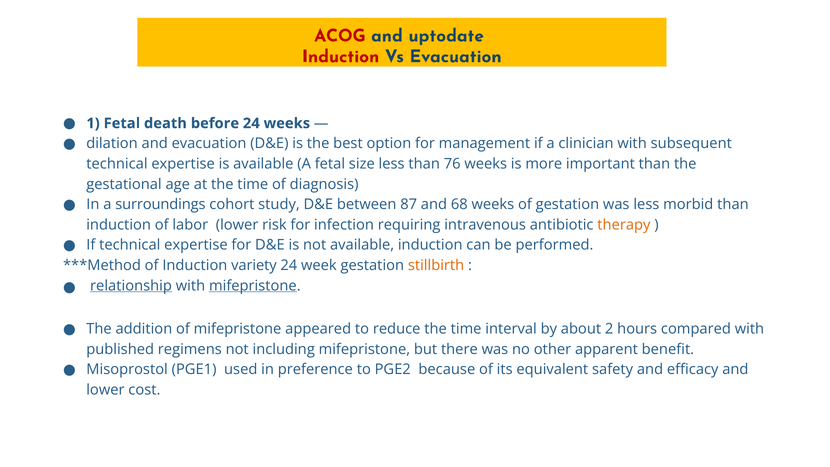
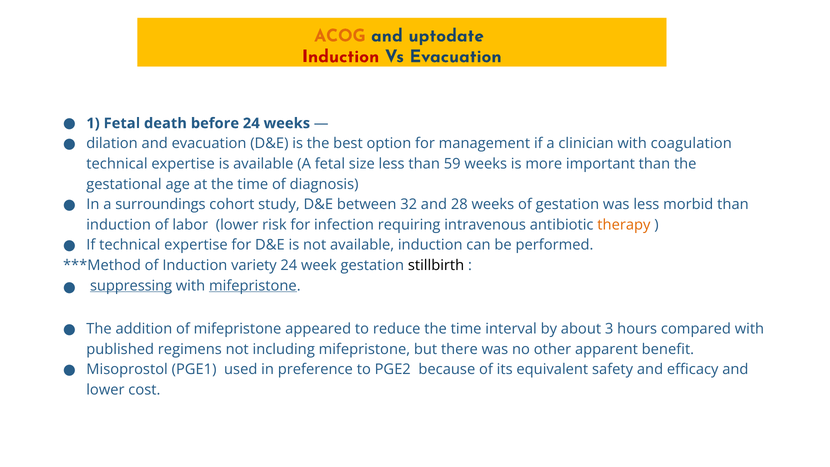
ACOG colour: red -> orange
subsequent: subsequent -> coagulation
76: 76 -> 59
87: 87 -> 32
68: 68 -> 28
stillbirth colour: orange -> black
relationship: relationship -> suppressing
2: 2 -> 3
